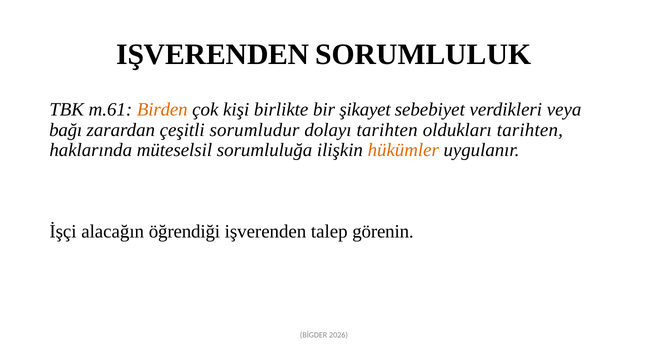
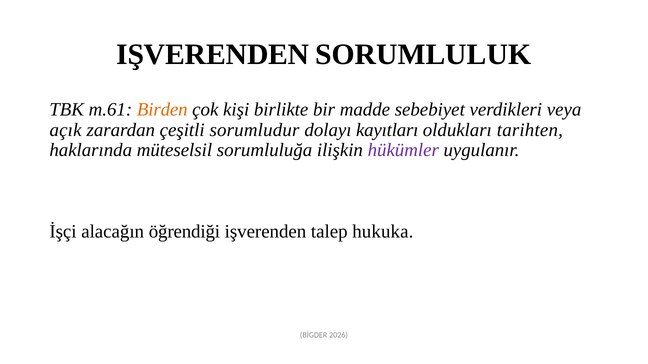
şikayet: şikayet -> madde
bağı: bağı -> açık
dolayı tarihten: tarihten -> kayıtları
hükümler colour: orange -> purple
görenin: görenin -> hukuka
